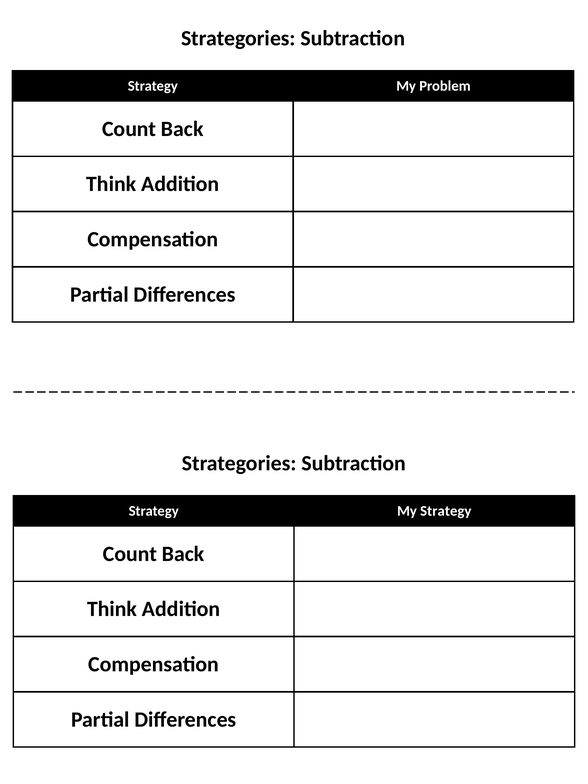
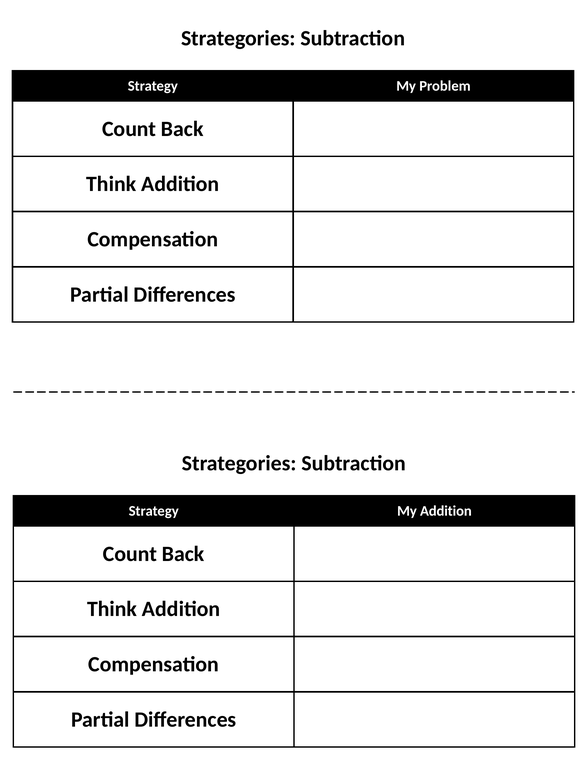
My Strategy: Strategy -> Addition
